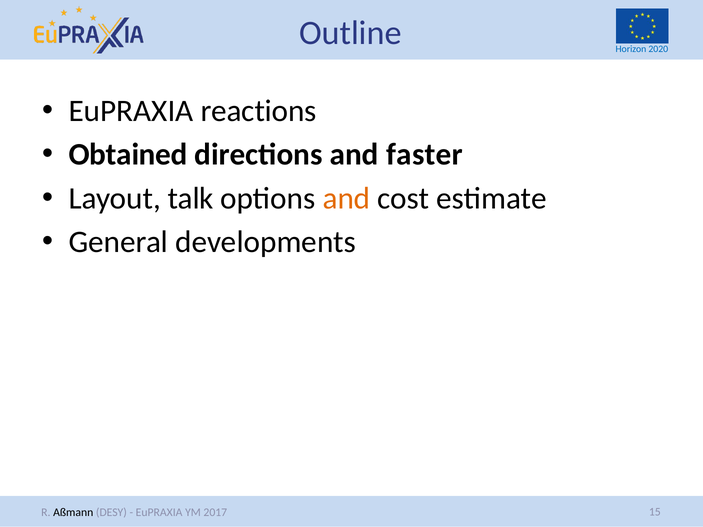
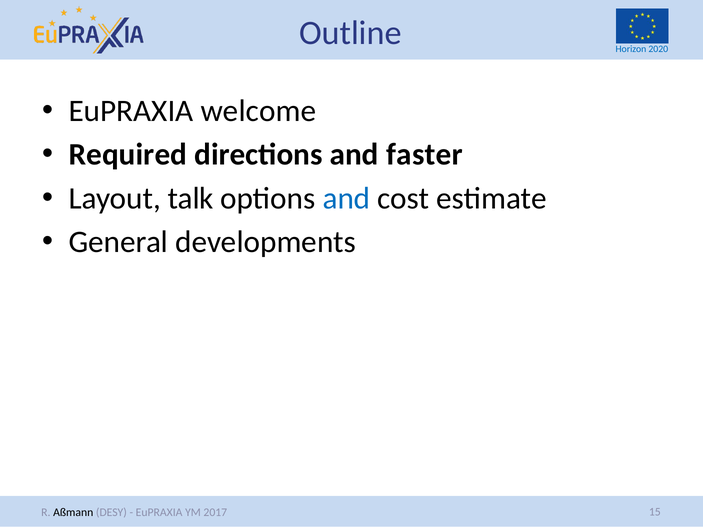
reactions: reactions -> welcome
Obtained: Obtained -> Required
and at (346, 198) colour: orange -> blue
